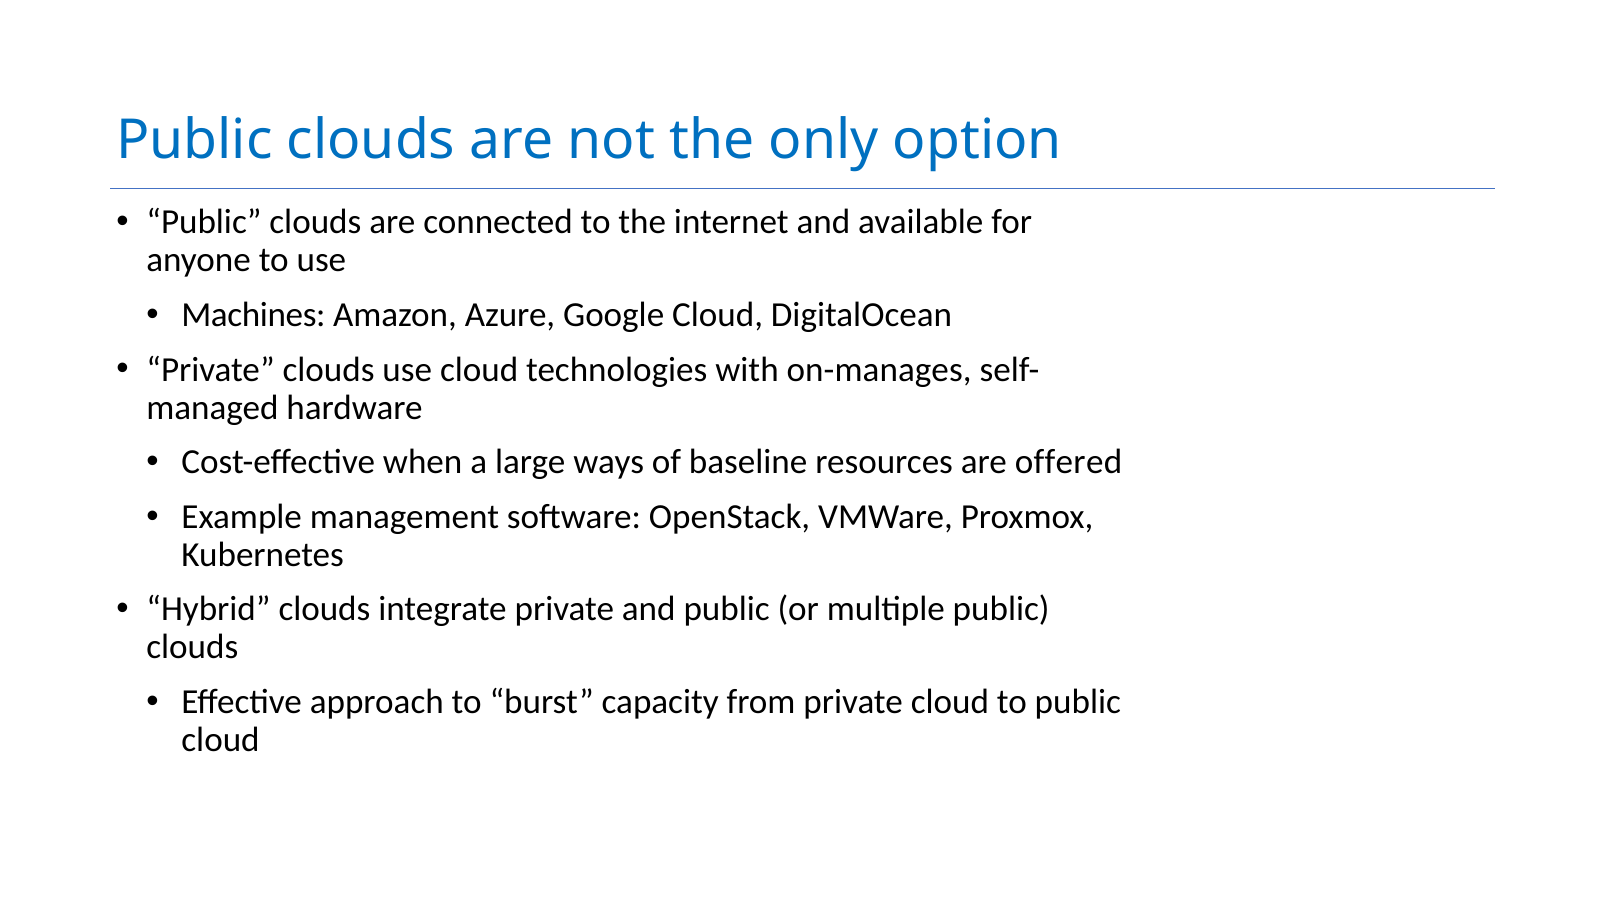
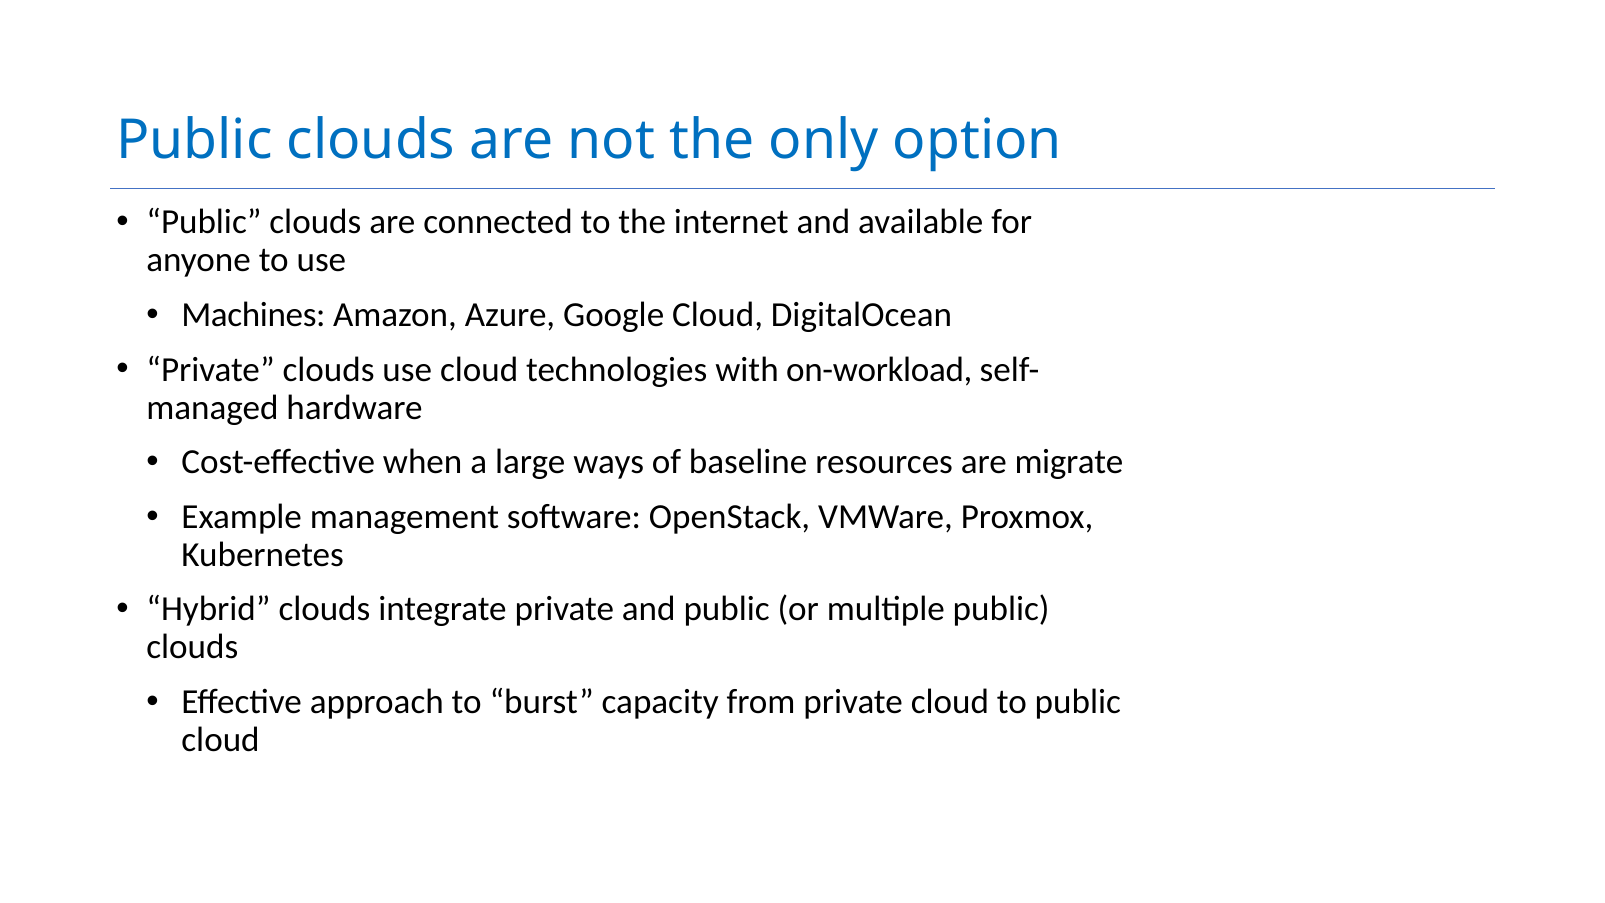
on-manages: on-manages -> on-workload
offered: offered -> migrate
